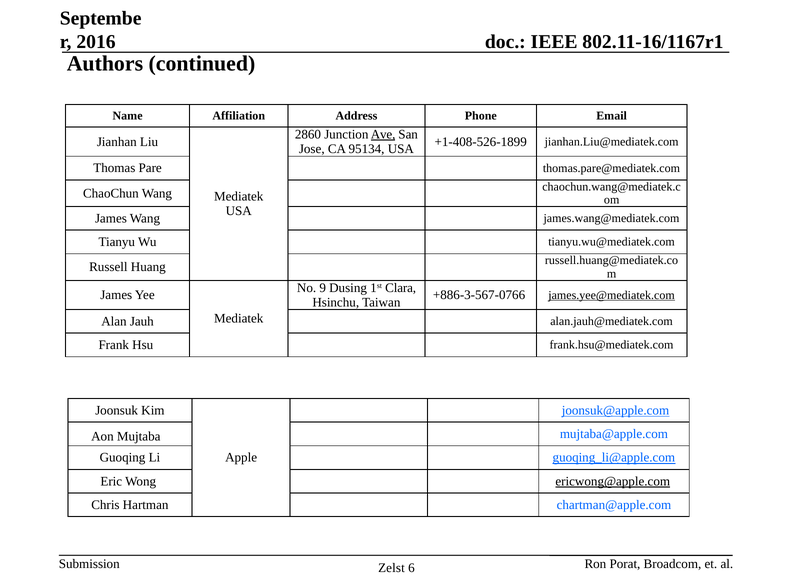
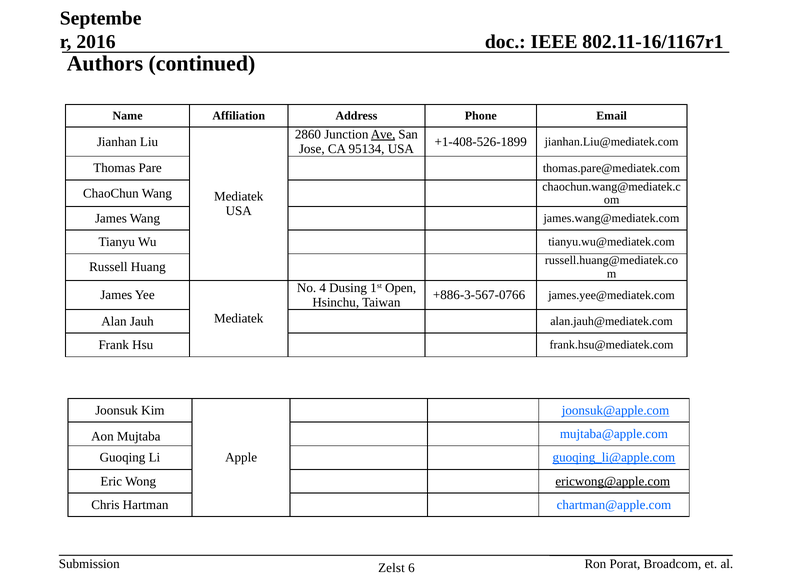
9: 9 -> 4
Clara: Clara -> Open
james.yee@mediatek.com underline: present -> none
